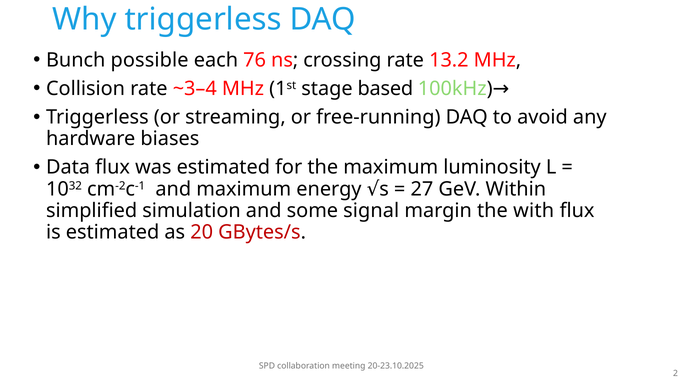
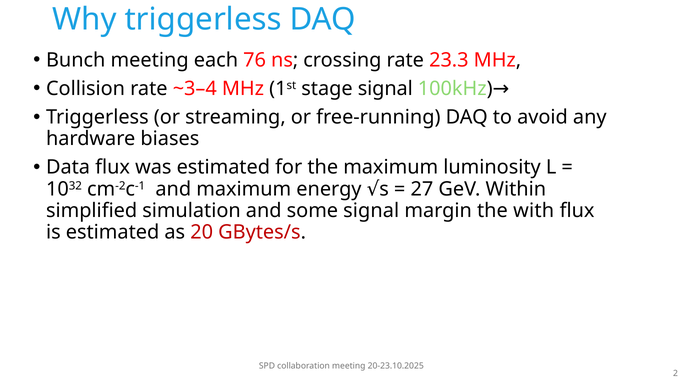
Bunch possible: possible -> meeting
13.2: 13.2 -> 23.3
stage based: based -> signal
